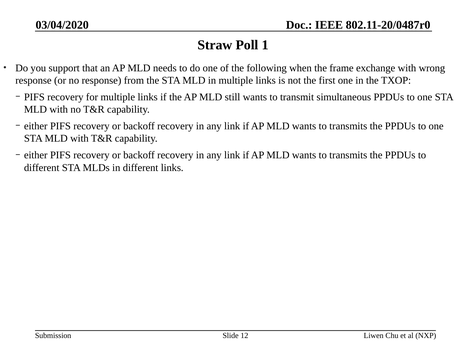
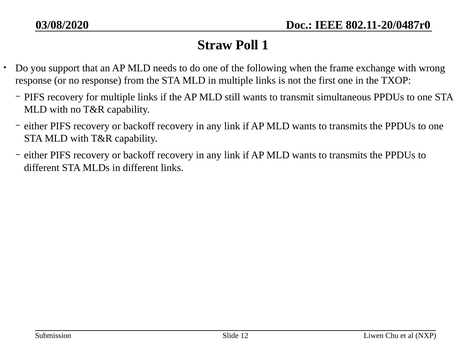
03/04/2020: 03/04/2020 -> 03/08/2020
